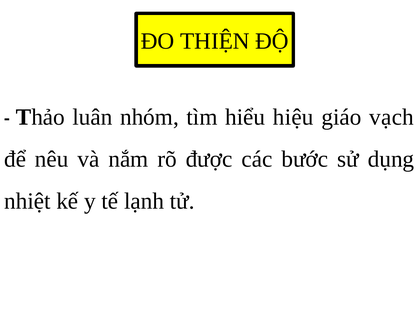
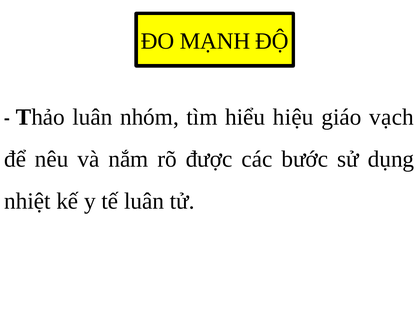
THIỆN: THIỆN -> MẠNH
tế lạnh: lạnh -> luân
